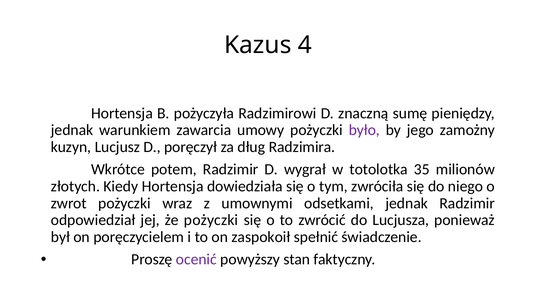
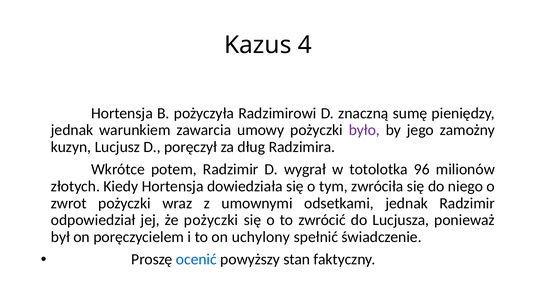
35: 35 -> 96
zaspokoił: zaspokoił -> uchylony
ocenić colour: purple -> blue
